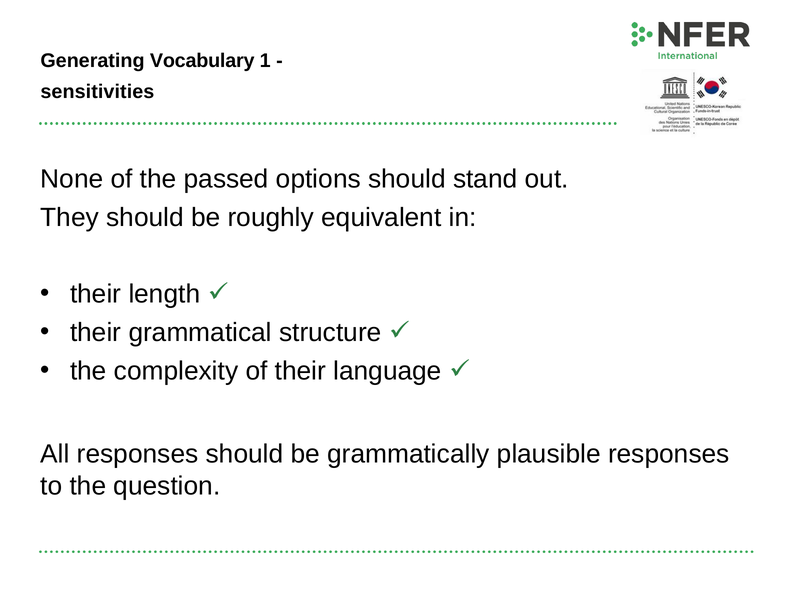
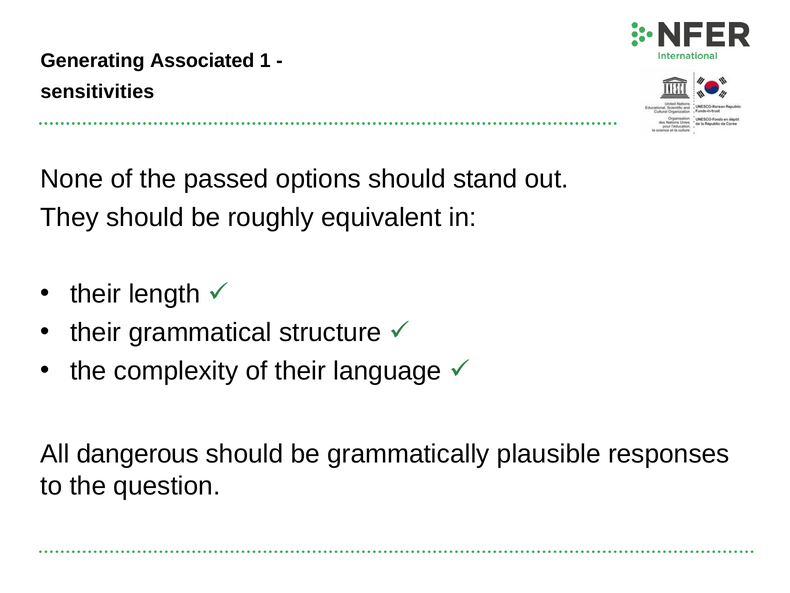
Vocabulary: Vocabulary -> Associated
All responses: responses -> dangerous
